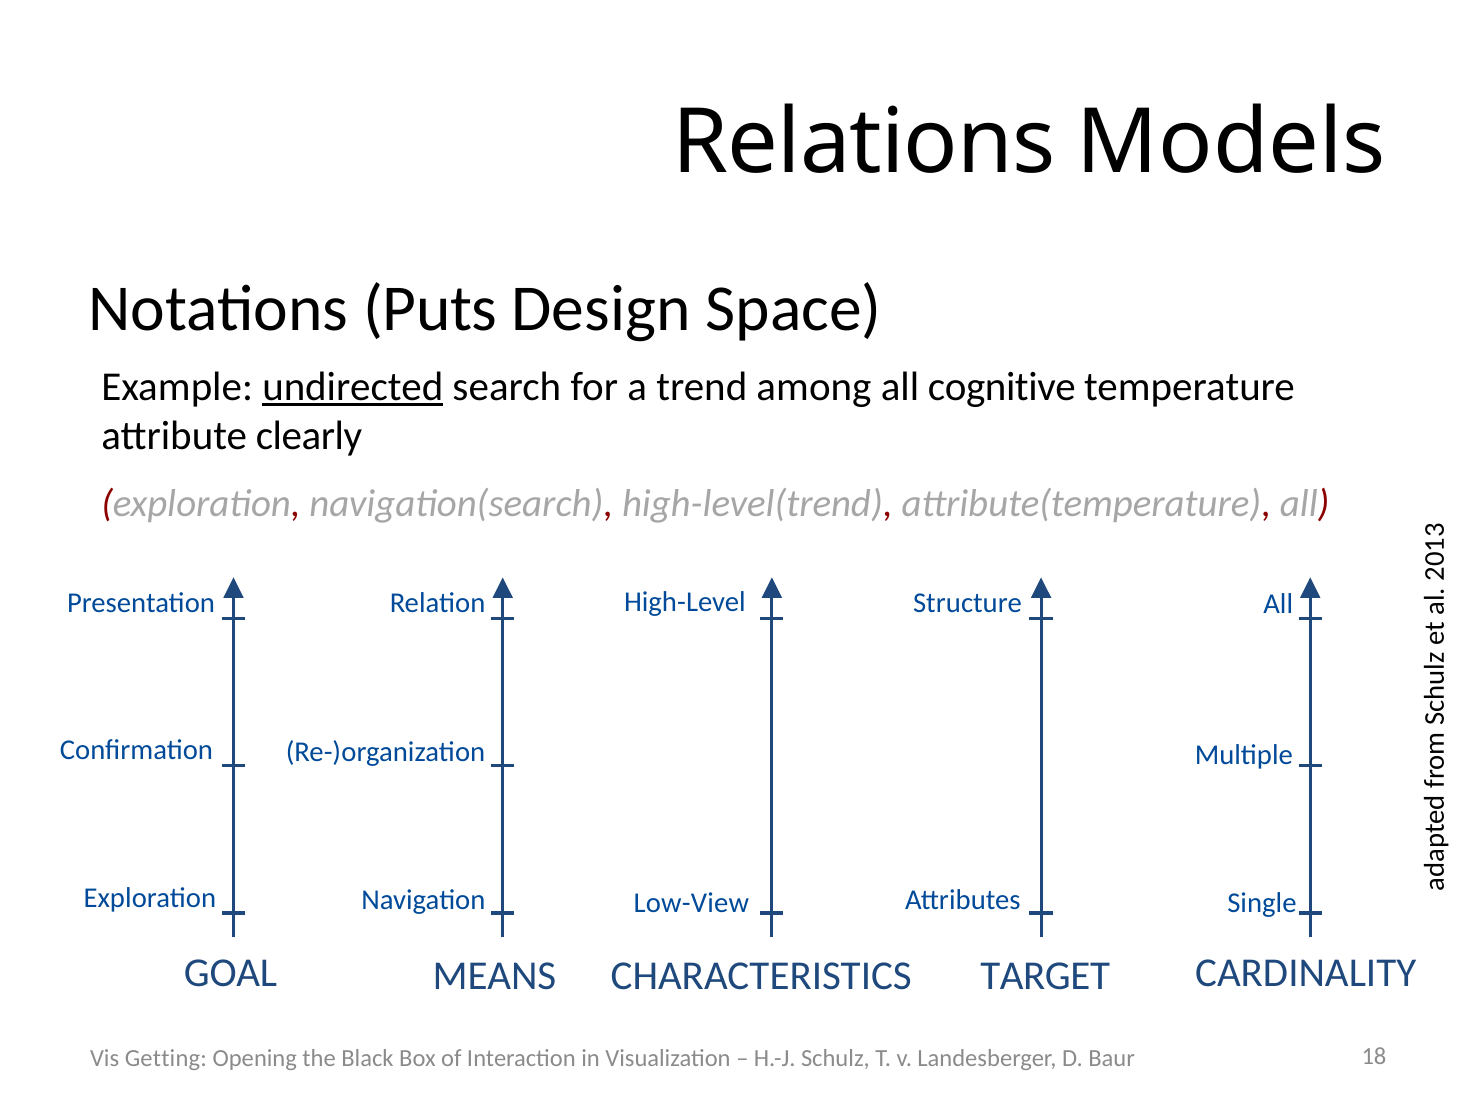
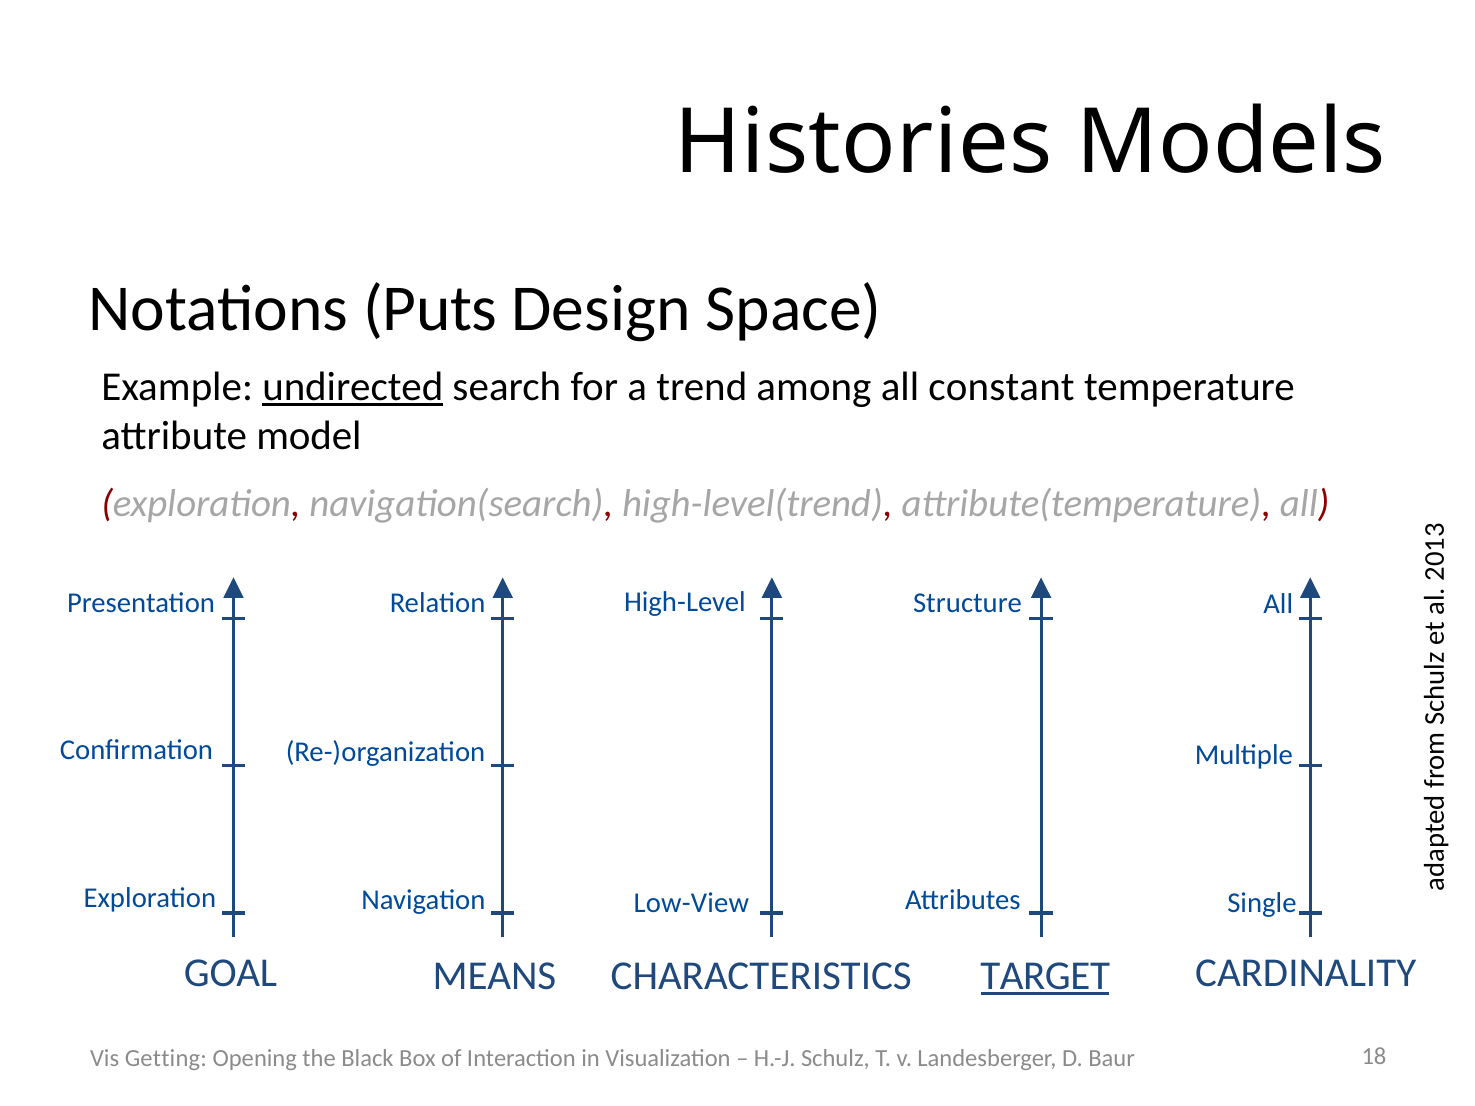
Relations: Relations -> Histories
cognitive: cognitive -> constant
clearly: clearly -> model
TARGET underline: none -> present
